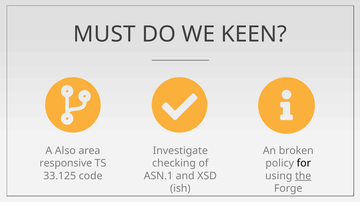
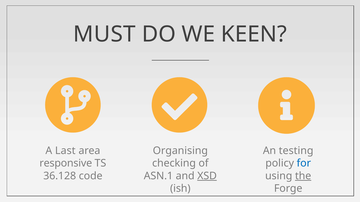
Also: Also -> Last
Investigate: Investigate -> Organising
broken: broken -> testing
for colour: black -> blue
33.125: 33.125 -> 36.128
XSD underline: none -> present
